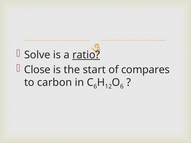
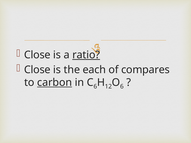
Solve at (37, 55): Solve -> Close
start: start -> each
carbon underline: none -> present
